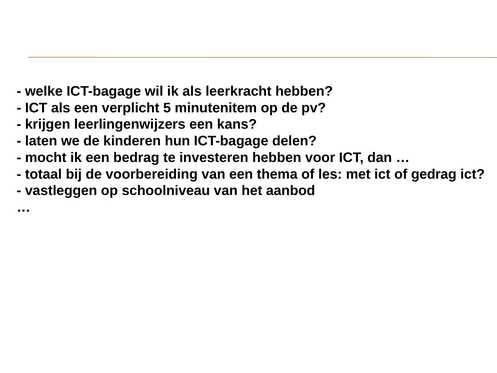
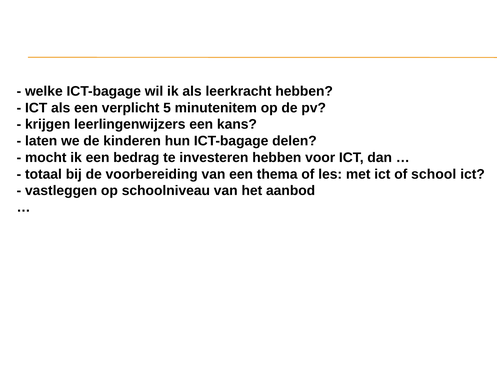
gedrag: gedrag -> school
